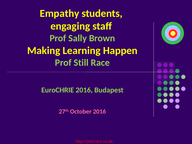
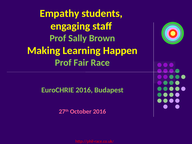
Still: Still -> Fair
